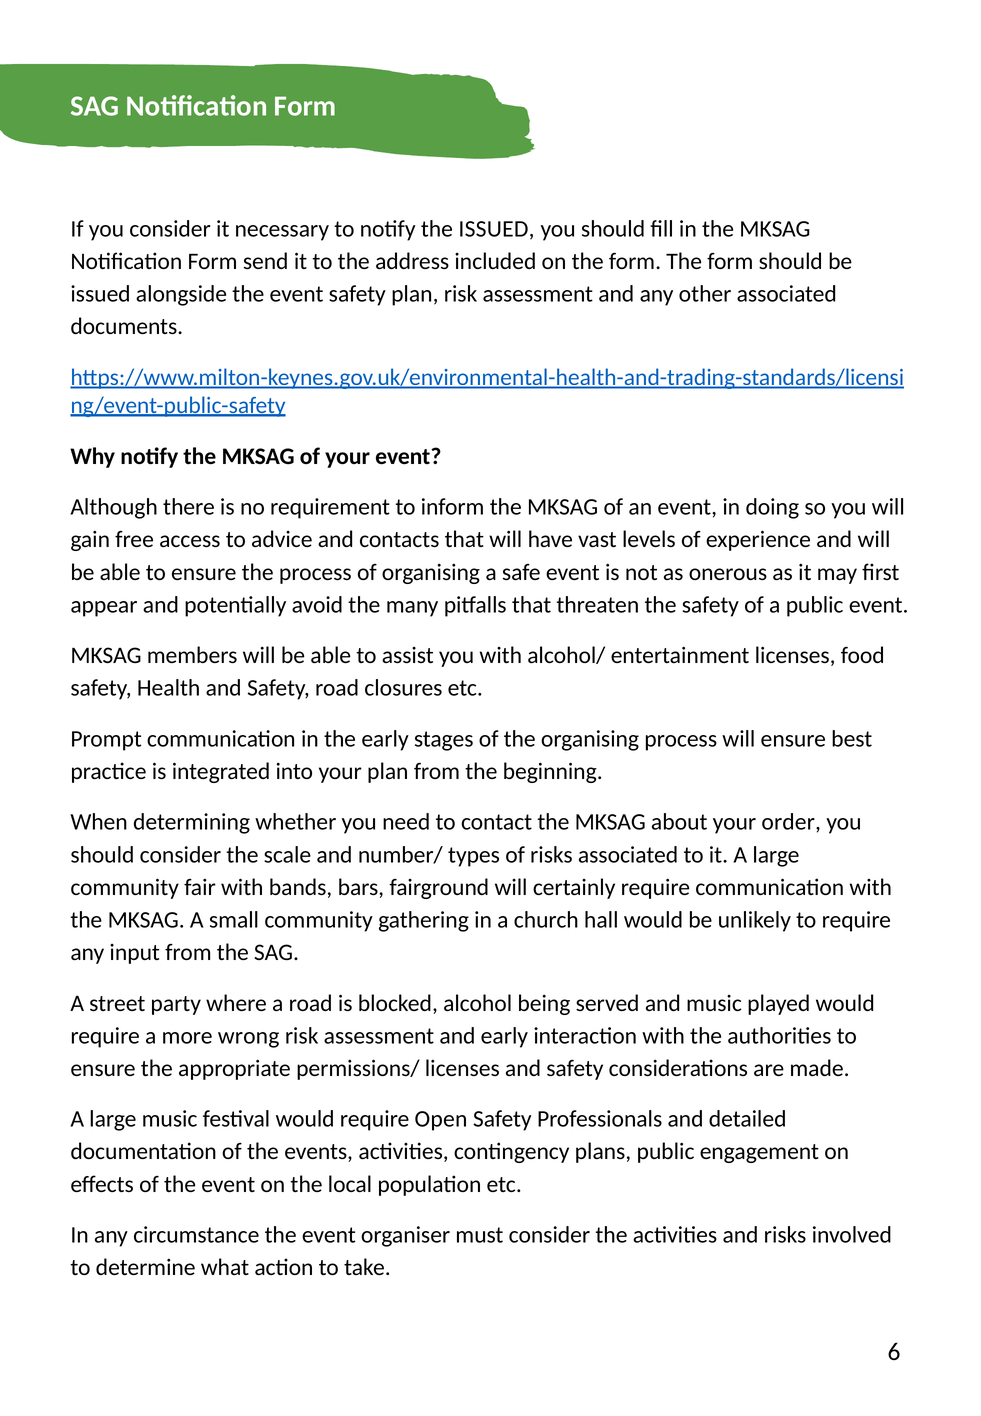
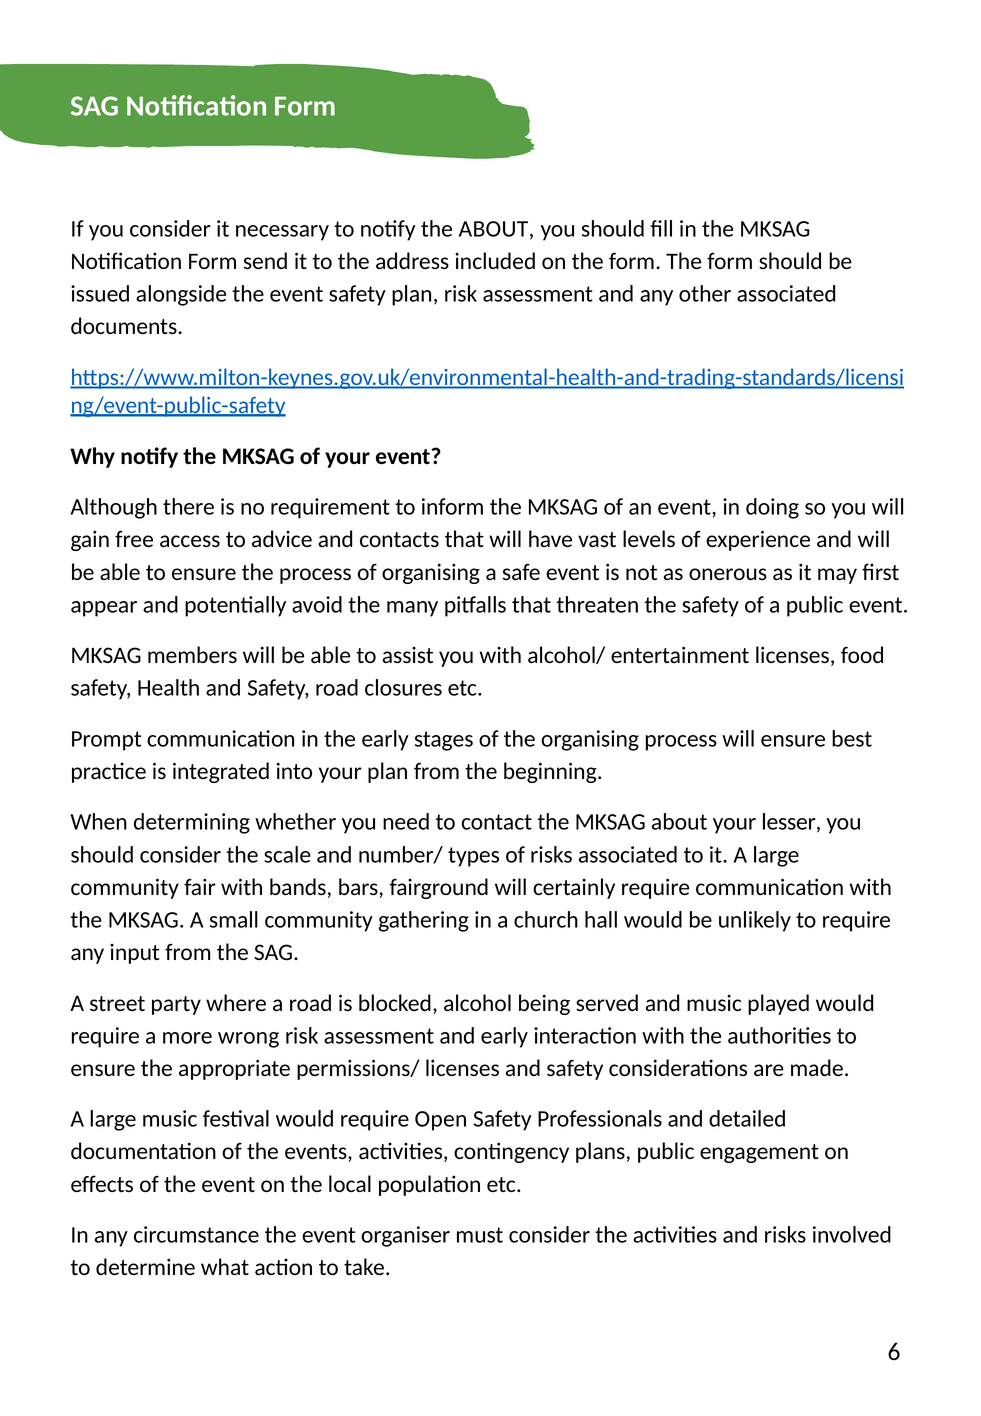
the ISSUED: ISSUED -> ABOUT
order: order -> lesser
